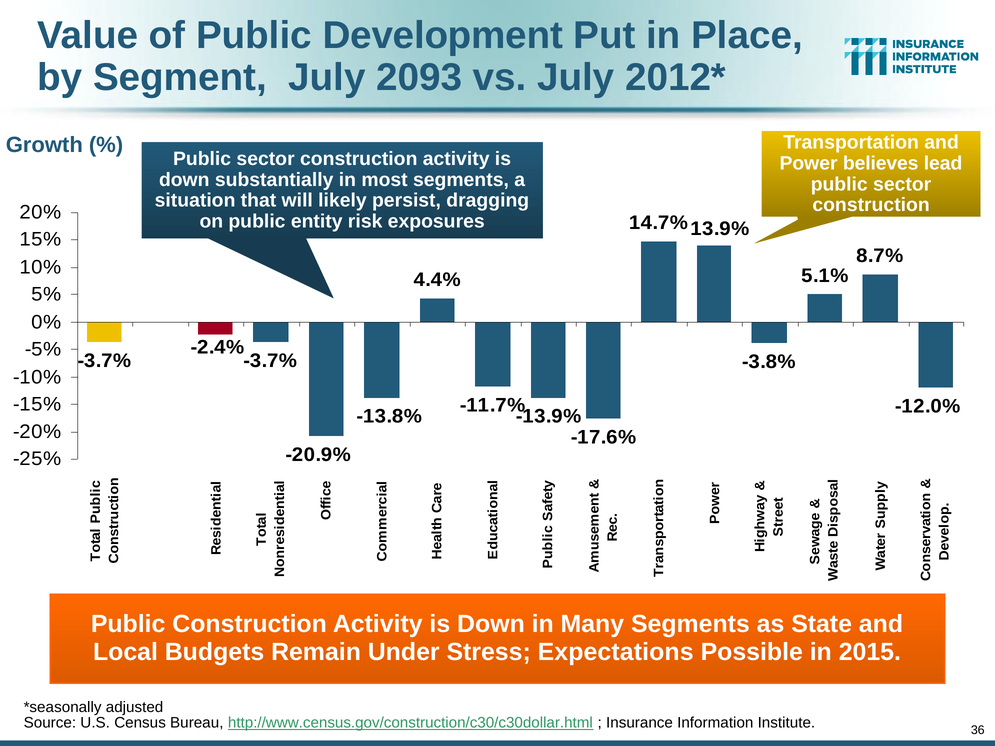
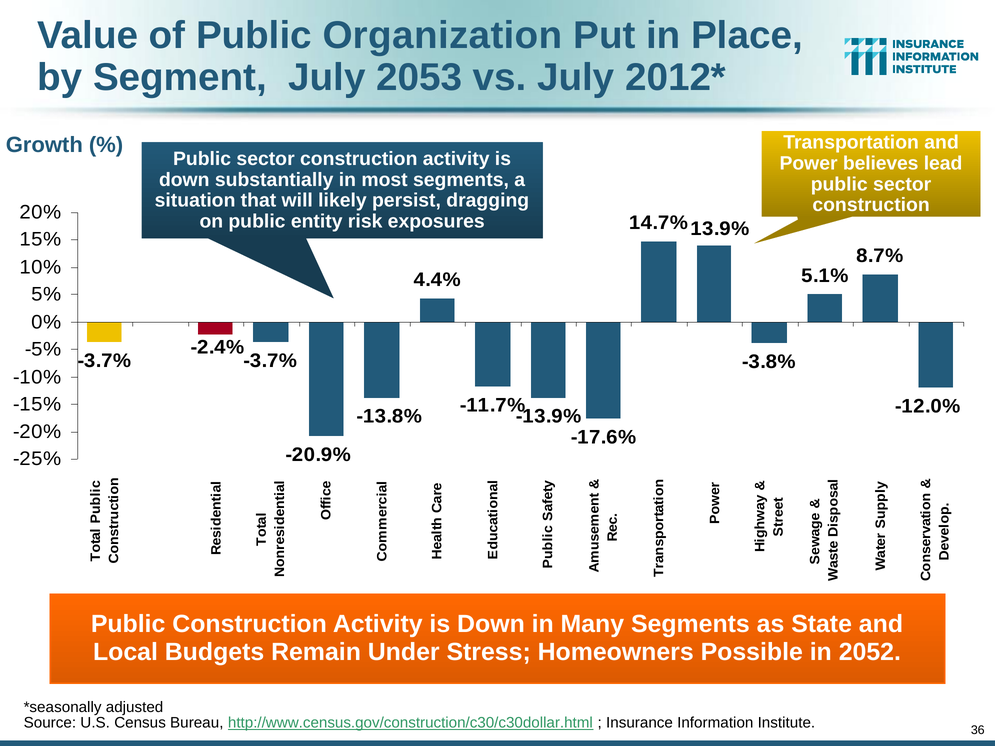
Development: Development -> Organization
2093: 2093 -> 2053
Expectations: Expectations -> Homeowners
2015: 2015 -> 2052
